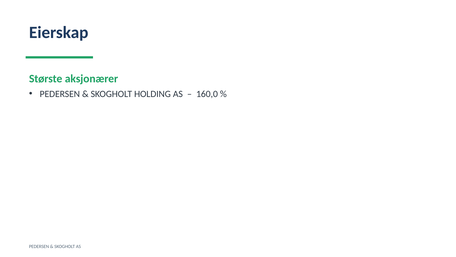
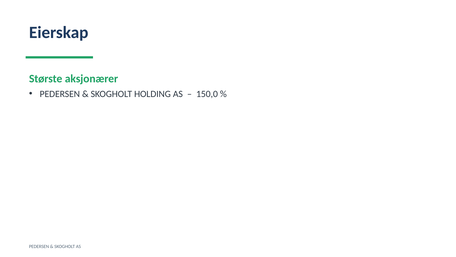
160,0: 160,0 -> 150,0
